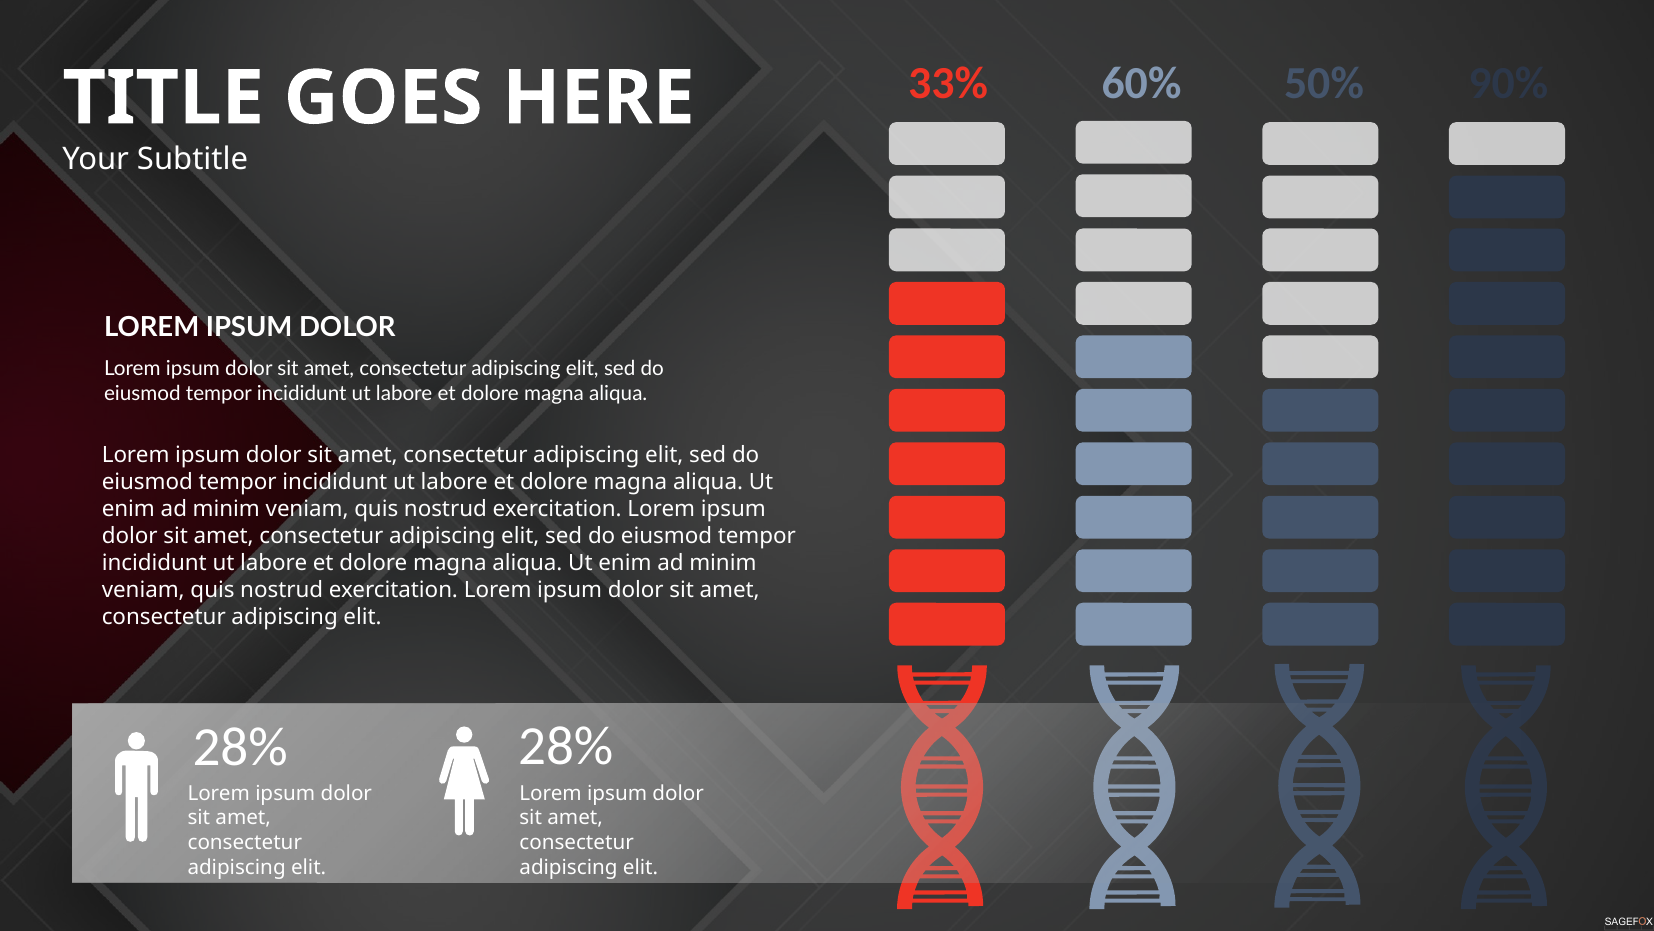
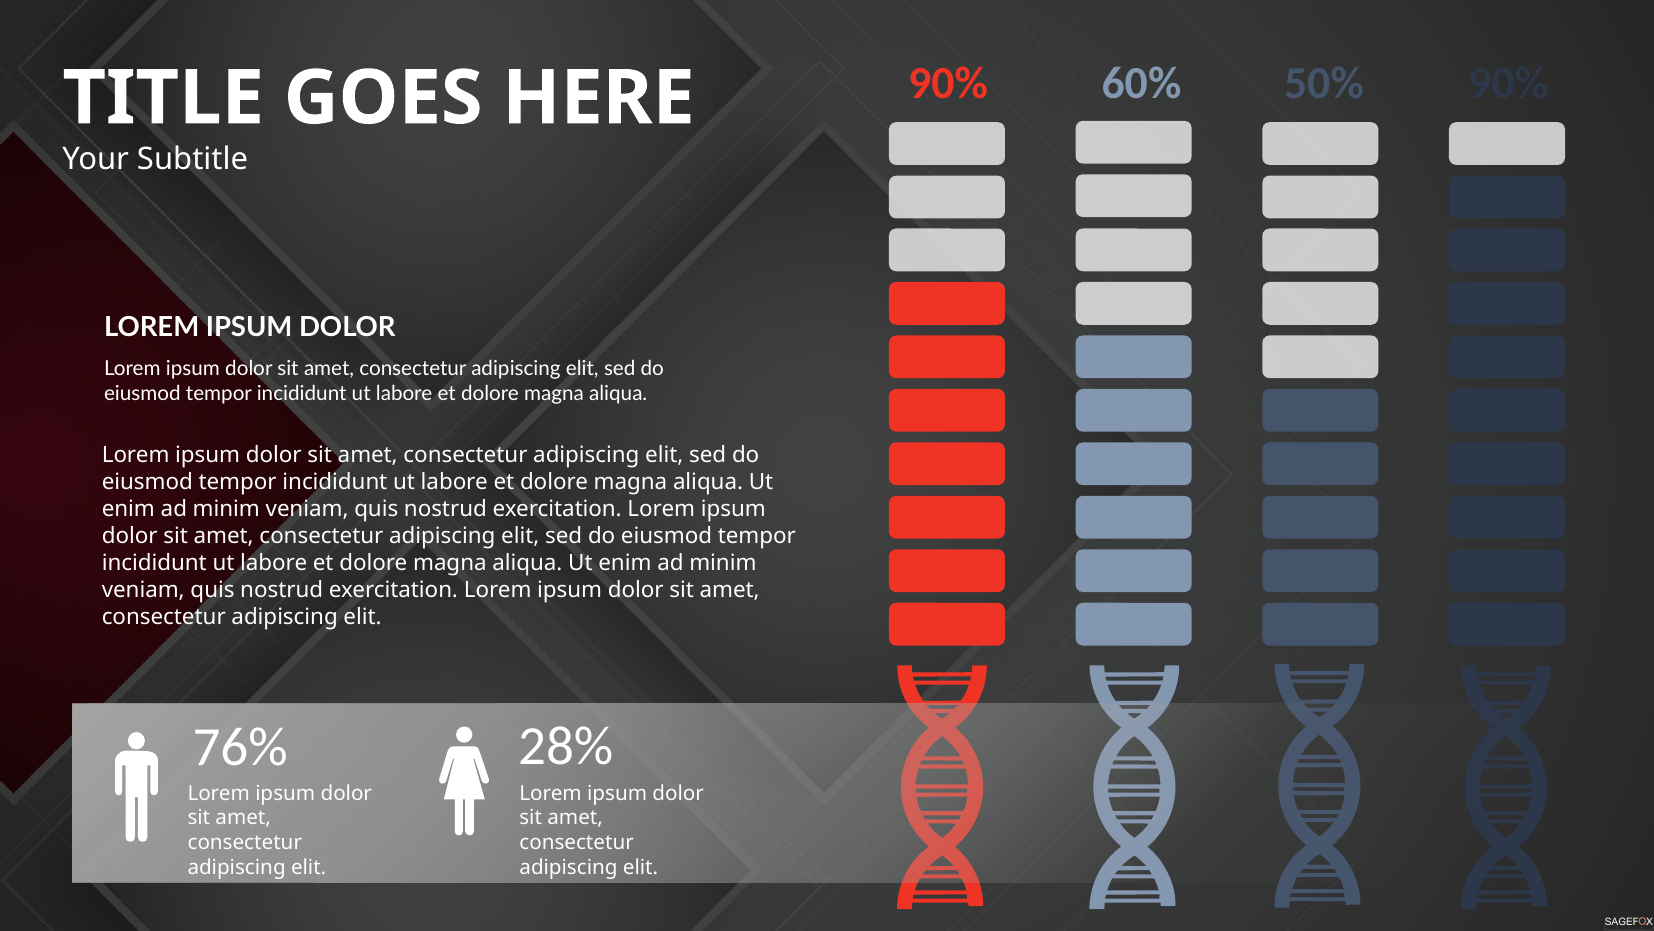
33% at (948, 83): 33% -> 90%
28% at (240, 746): 28% -> 76%
